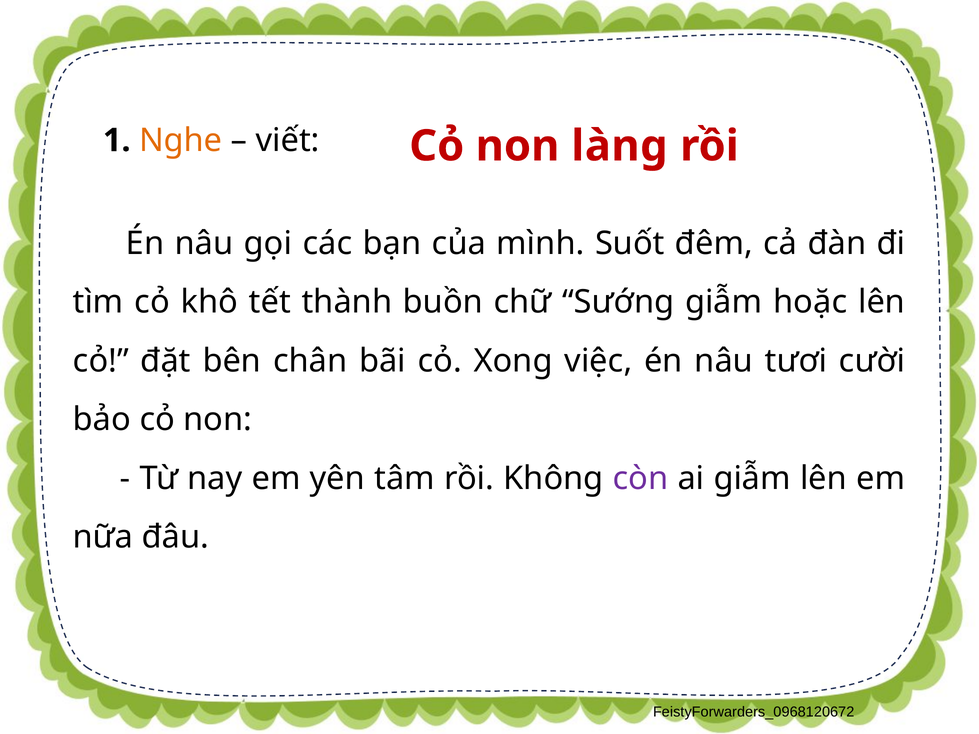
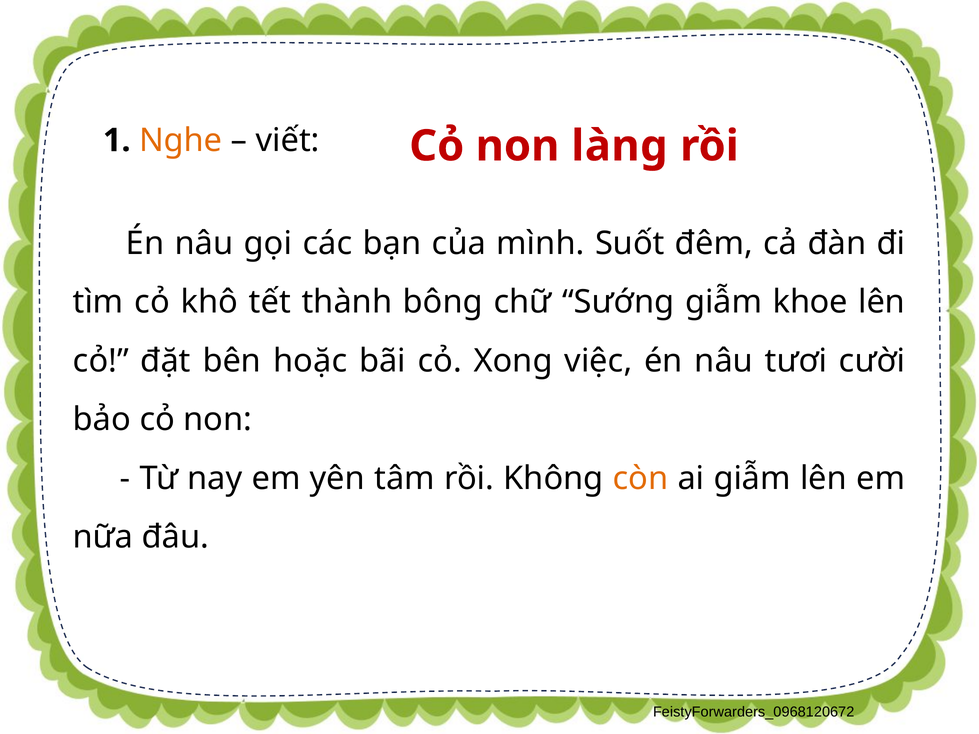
buồn: buồn -> bông
hoặc: hoặc -> khoe
chân: chân -> hoặc
còn colour: purple -> orange
